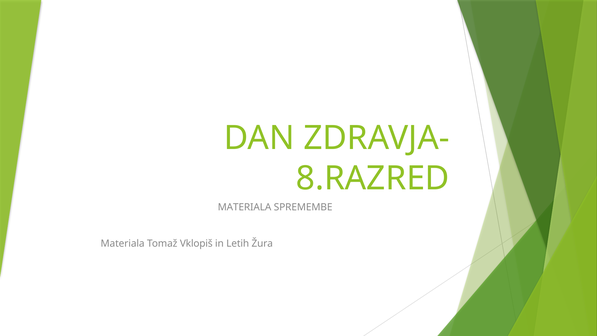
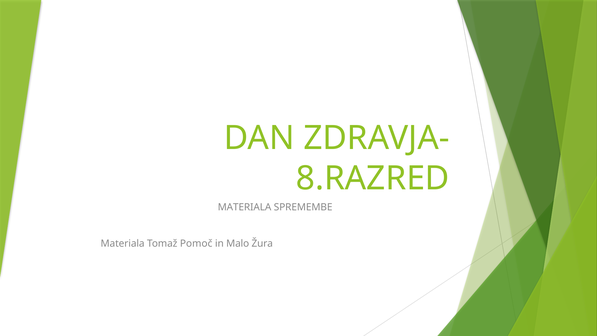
Vklopiš: Vklopiš -> Pomoč
Letih: Letih -> Malo
